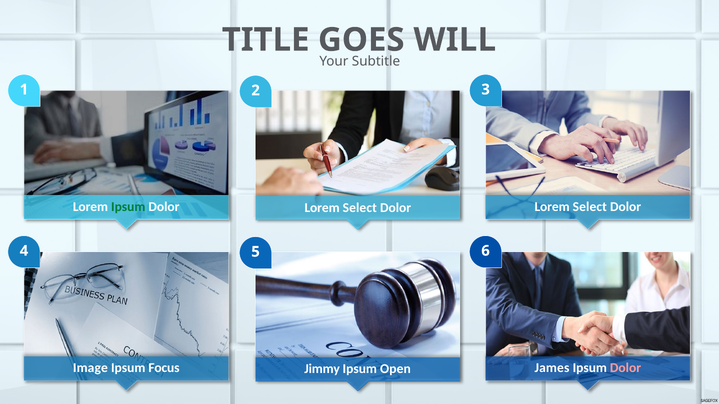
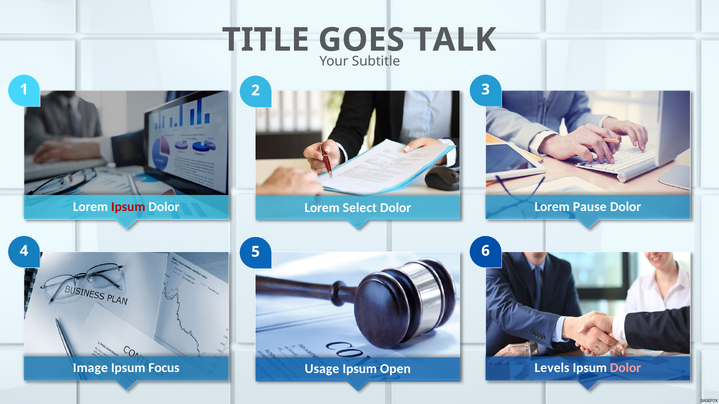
WILL: WILL -> TALK
Ipsum at (128, 207) colour: green -> red
Select at (590, 207): Select -> Pause
James: James -> Levels
Jimmy: Jimmy -> Usage
